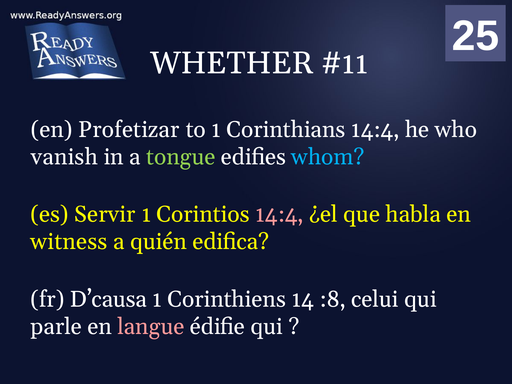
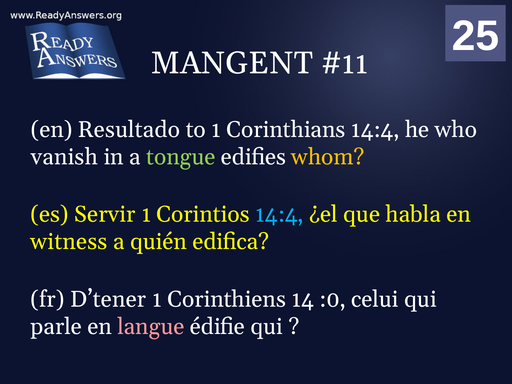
WHETHER: WHETHER -> MANGENT
Profetizar: Profetizar -> Resultado
whom colour: light blue -> yellow
14:4 at (279, 214) colour: pink -> light blue
D’causa: D’causa -> D’tener
:8: :8 -> :0
